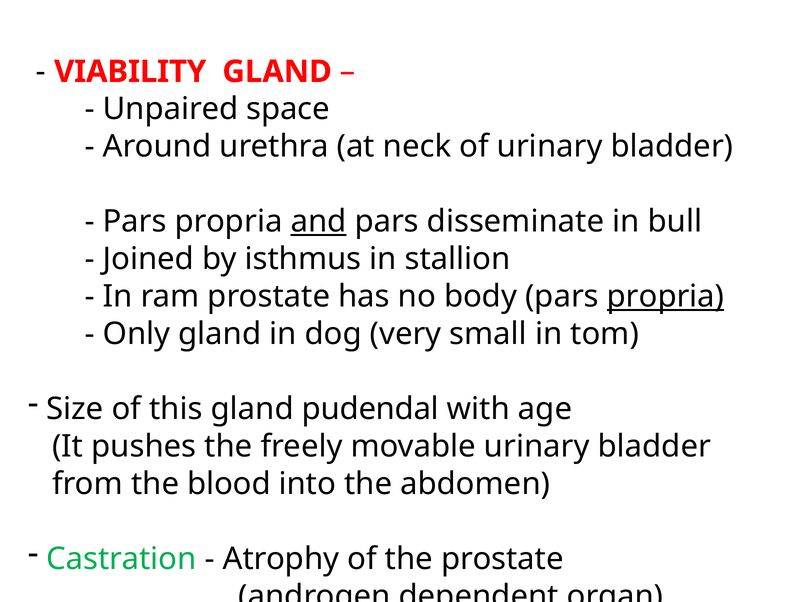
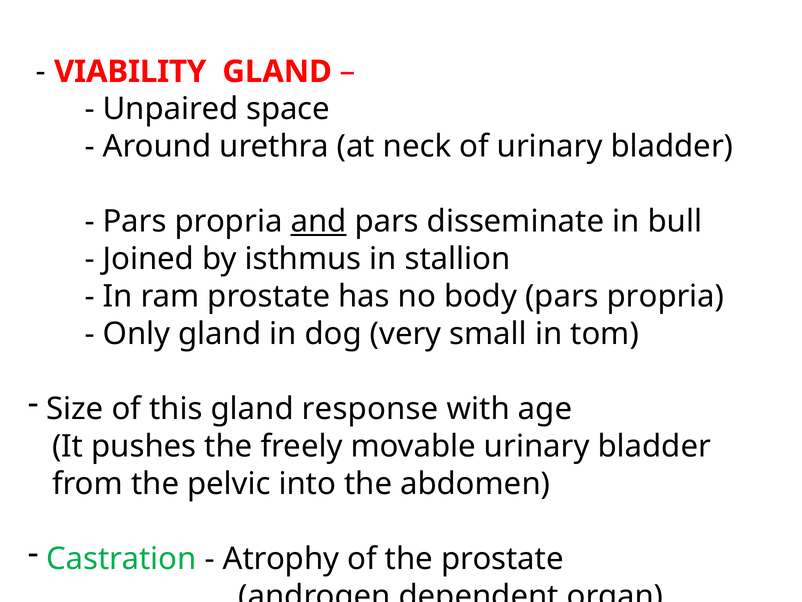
propria at (666, 296) underline: present -> none
pudendal: pudendal -> response
blood: blood -> pelvic
